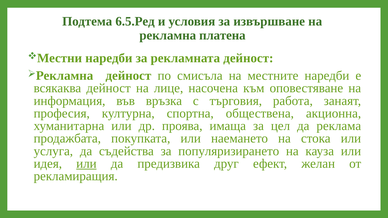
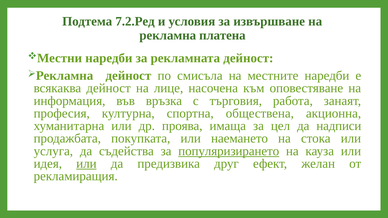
6.5.Ред: 6.5.Ред -> 7.2.Ред
реклама: реклама -> надписи
популяризирането underline: none -> present
